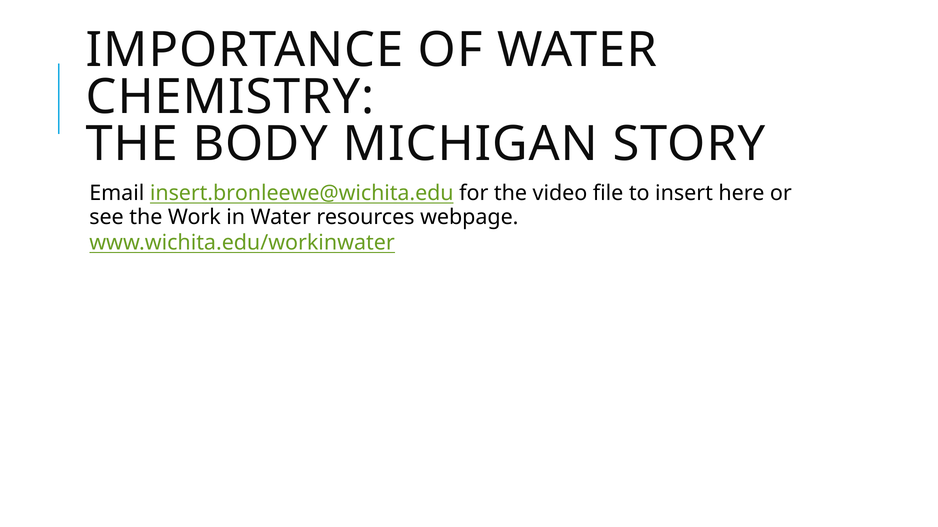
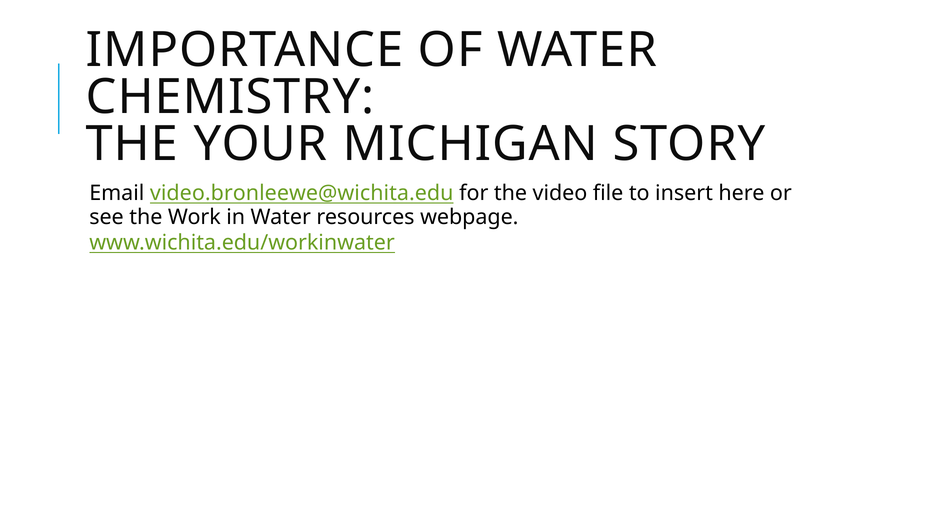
BODY: BODY -> YOUR
insert.bronleewe@wichita.edu: insert.bronleewe@wichita.edu -> video.bronleewe@wichita.edu
